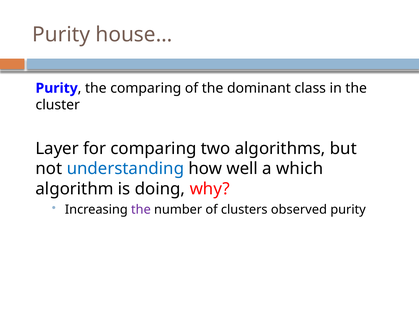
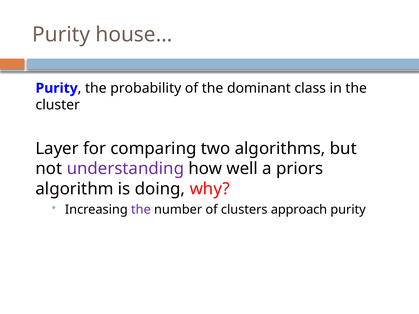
the comparing: comparing -> probability
understanding colour: blue -> purple
which: which -> priors
observed: observed -> approach
